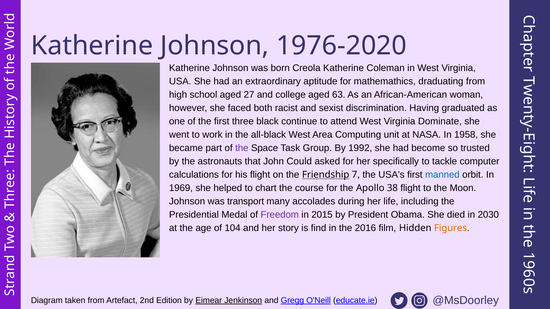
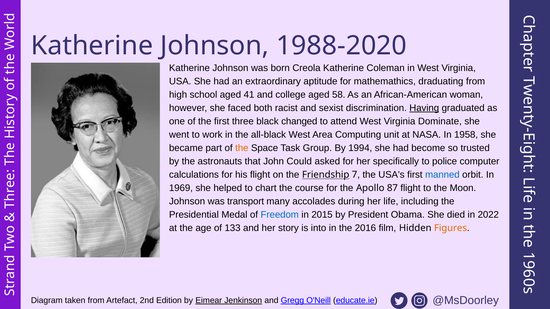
1976-2020: 1976-2020 -> 1988-2020
27: 27 -> 41
63: 63 -> 58
Having underline: none -> present
continue: continue -> changed
the at (242, 148) colour: purple -> orange
1992: 1992 -> 1994
tackle: tackle -> police
38: 38 -> 87
Freedom colour: purple -> blue
2030: 2030 -> 2022
104: 104 -> 133
find: find -> into
